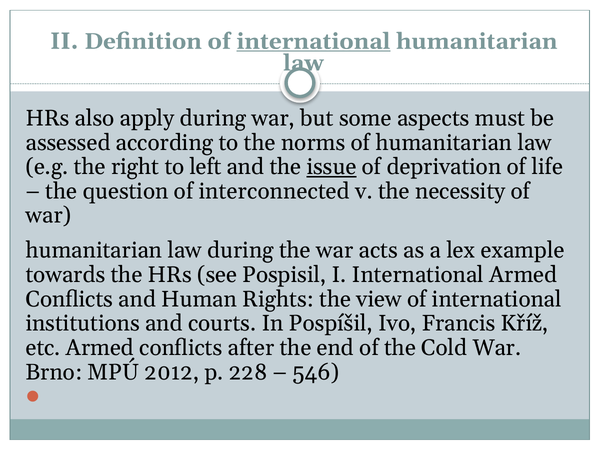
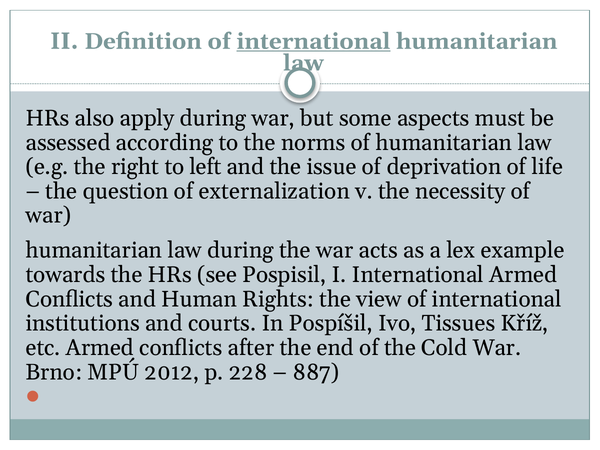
issue underline: present -> none
interconnected: interconnected -> externalization
Francis: Francis -> Tissues
546: 546 -> 887
